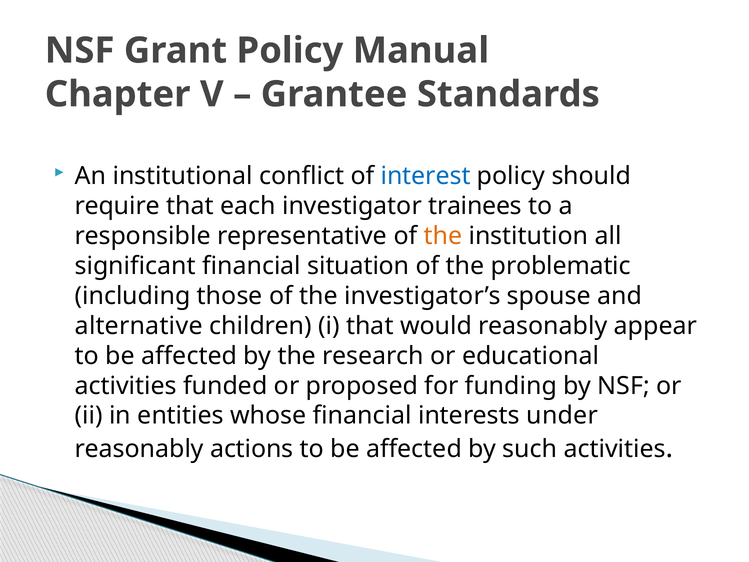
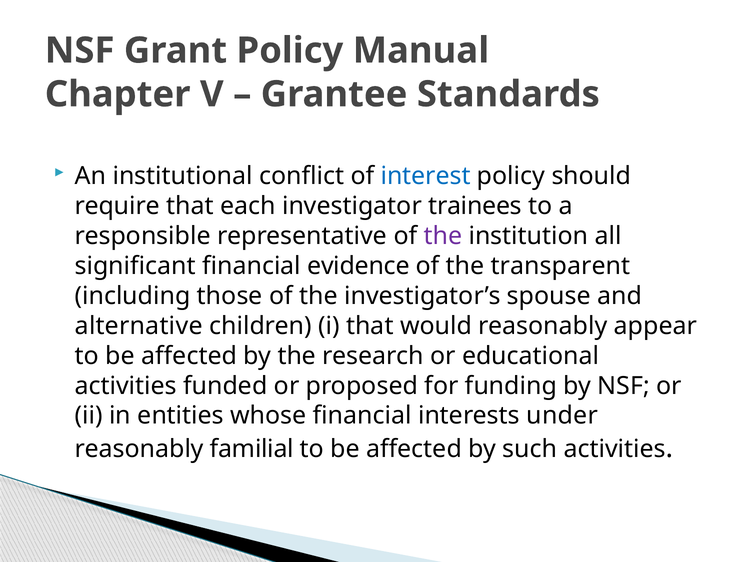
the at (443, 236) colour: orange -> purple
situation: situation -> evidence
problematic: problematic -> transparent
actions: actions -> familial
